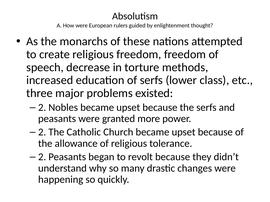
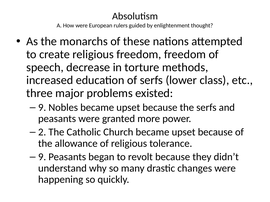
2 at (42, 108): 2 -> 9
2 at (42, 157): 2 -> 9
